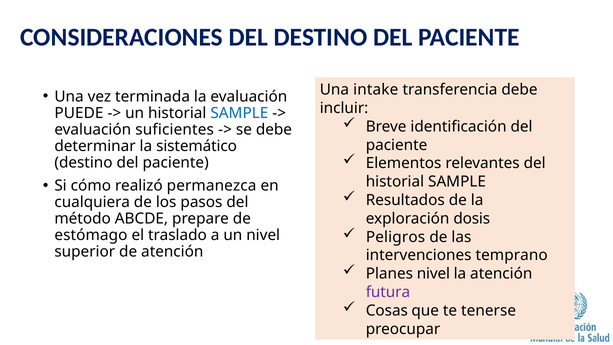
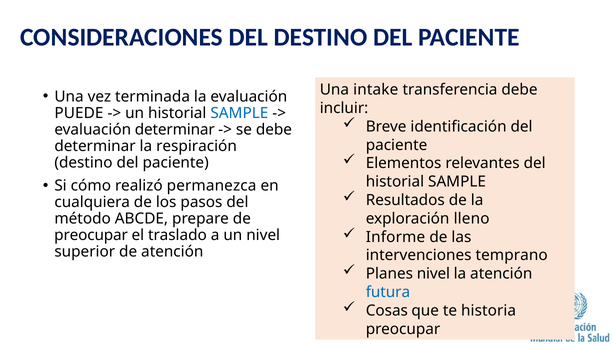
evaluación suficientes: suficientes -> determinar
sistemático: sistemático -> respiración
dosis: dosis -> lleno
Peligros: Peligros -> Informe
estómago at (91, 235): estómago -> preocupar
futura colour: purple -> blue
tenerse: tenerse -> historia
